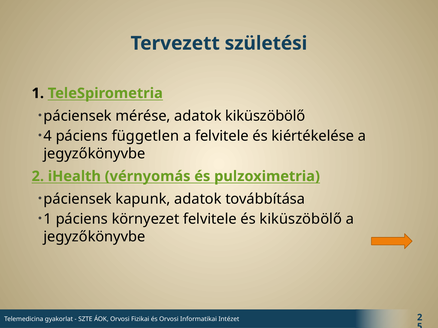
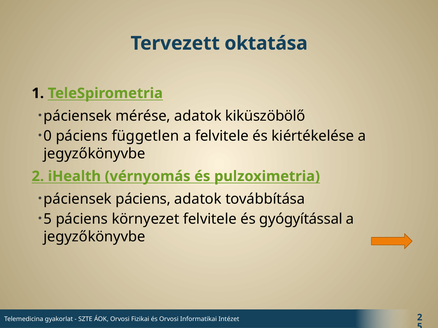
születési: születési -> oktatása
4: 4 -> 0
páciensek kapunk: kapunk -> páciens
1 at (48, 219): 1 -> 5
és kiküszöbölő: kiküszöbölő -> gyógyítással
